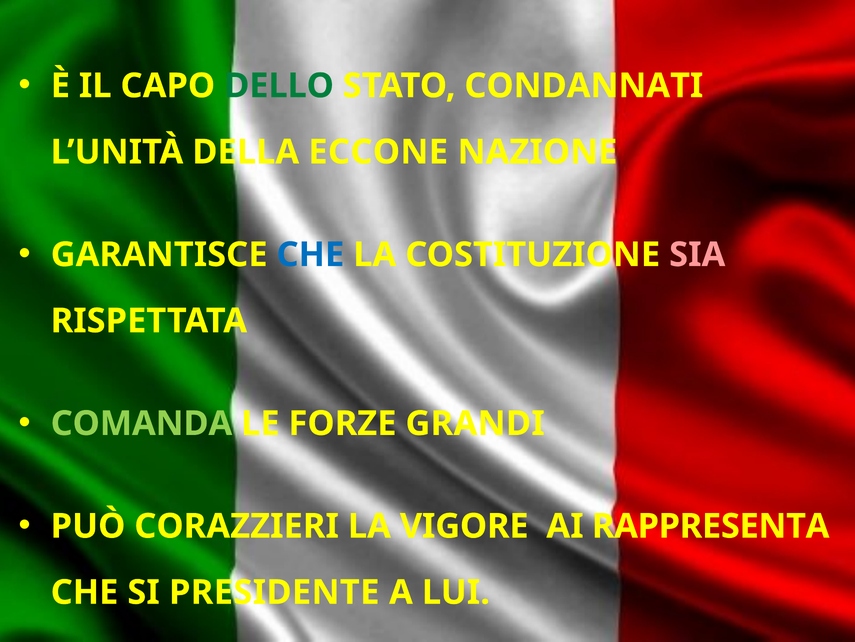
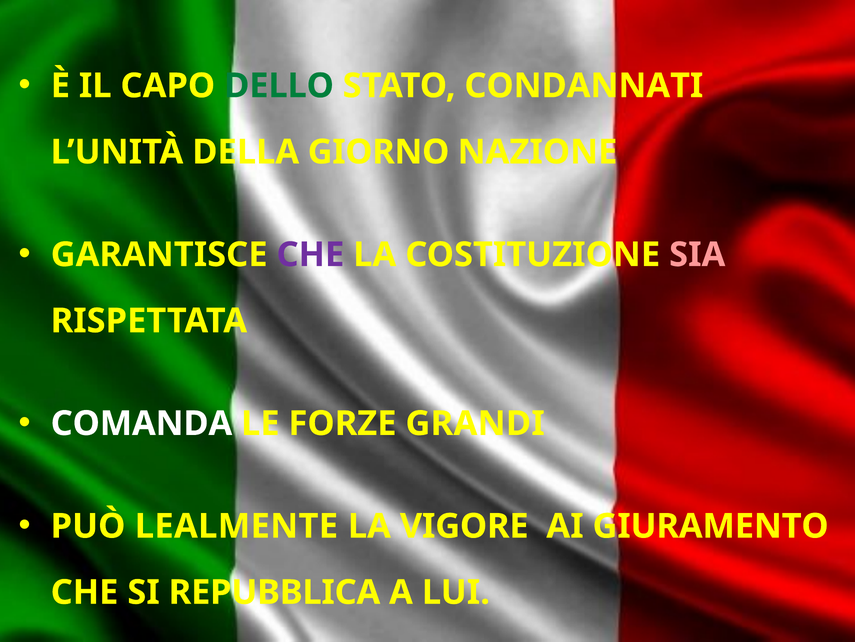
ECCONE: ECCONE -> GIORNO
CHE at (310, 254) colour: blue -> purple
COMANDA colour: light green -> white
CORAZZIERI: CORAZZIERI -> LEALMENTE
RAPPRESENTA: RAPPRESENTA -> GIURAMENTO
PRESIDENTE: PRESIDENTE -> REPUBBLICA
